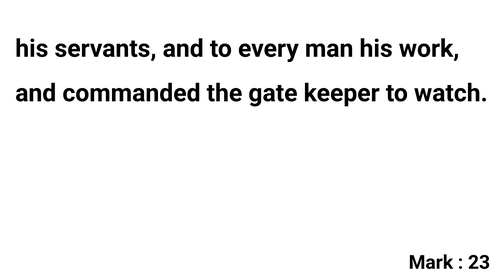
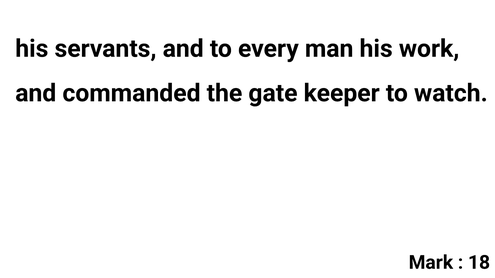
23: 23 -> 18
